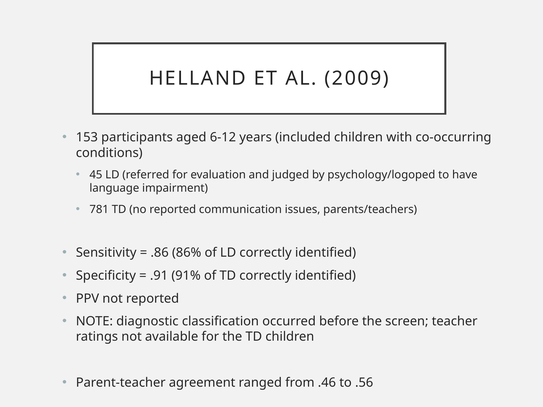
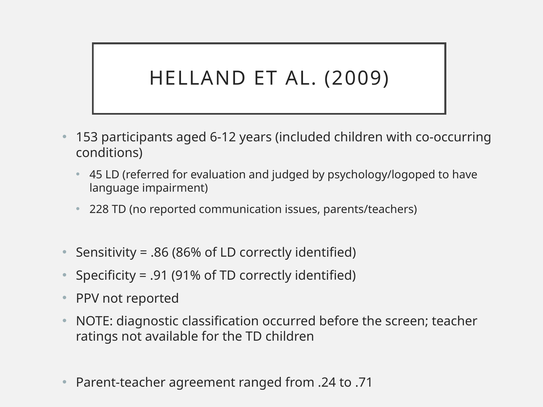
781: 781 -> 228
.46: .46 -> .24
.56: .56 -> .71
